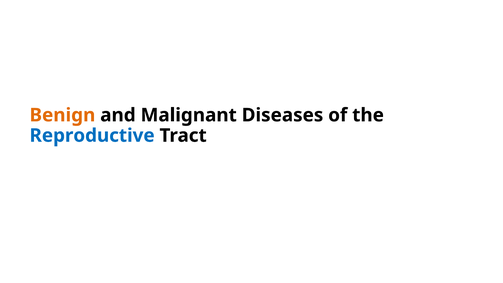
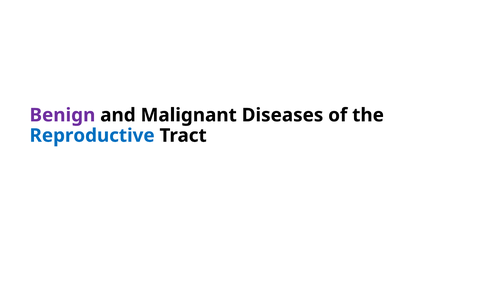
Benign colour: orange -> purple
